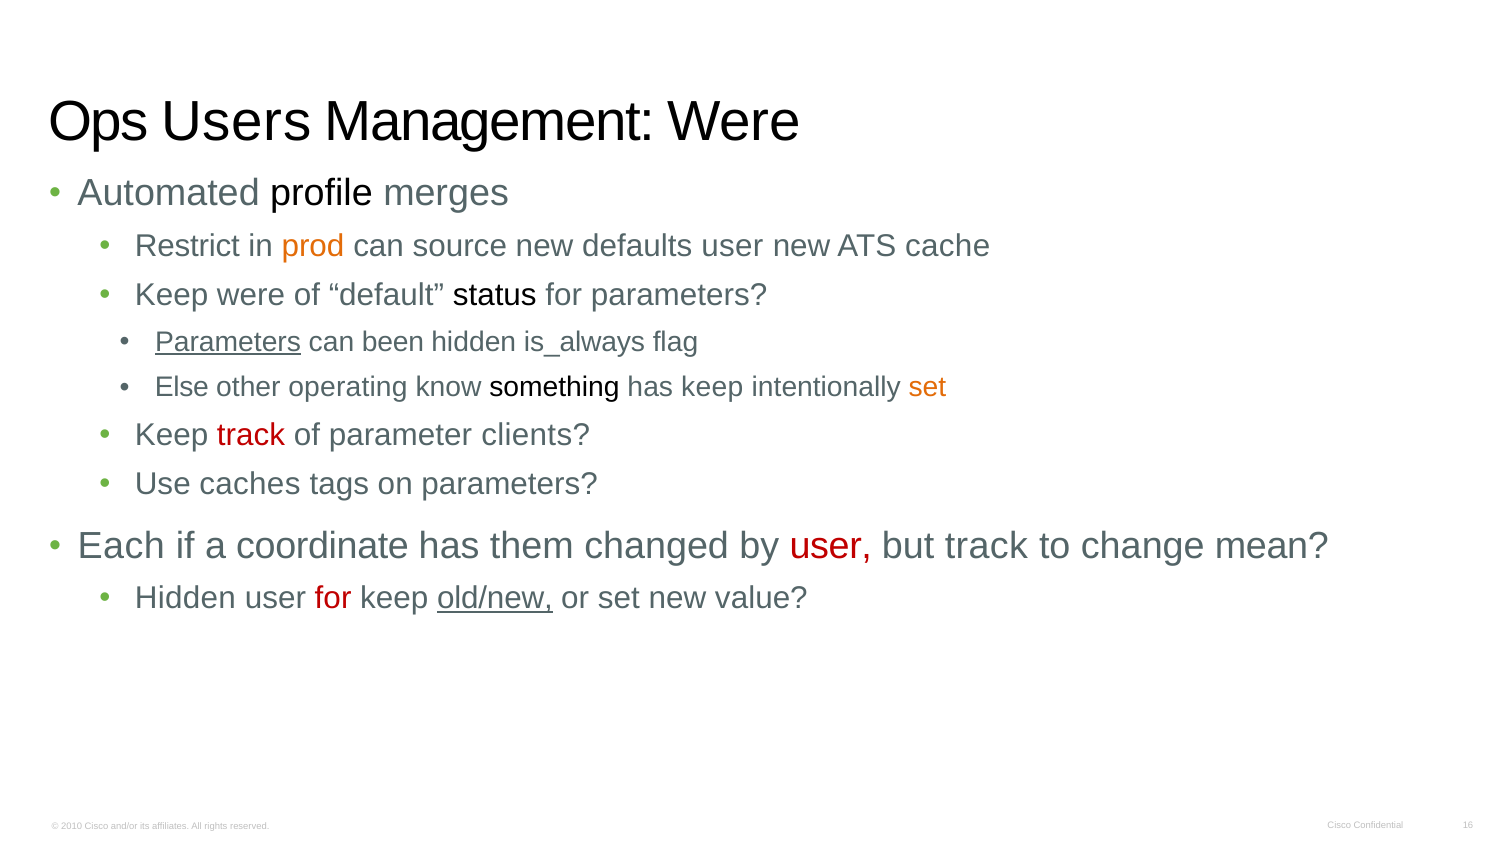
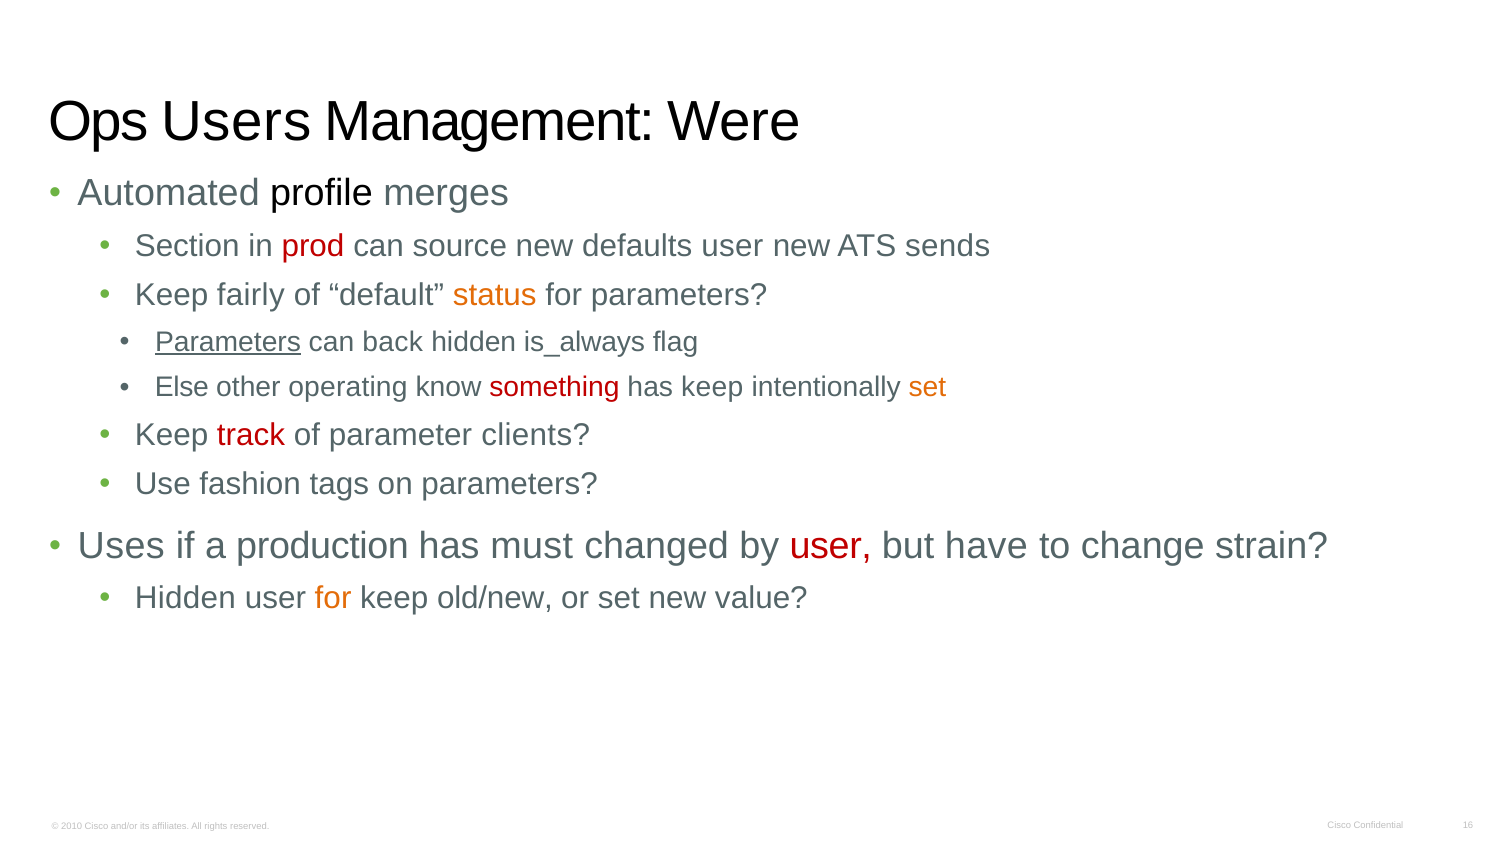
Restrict: Restrict -> Section
prod colour: orange -> red
cache: cache -> sends
Keep were: were -> fairly
status colour: black -> orange
been: been -> back
something colour: black -> red
caches: caches -> fashion
Each: Each -> Uses
coordinate: coordinate -> production
them: them -> must
but track: track -> have
mean: mean -> strain
for at (333, 599) colour: red -> orange
old/new underline: present -> none
